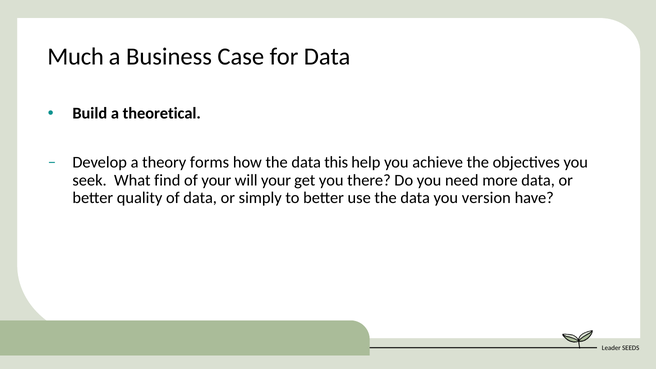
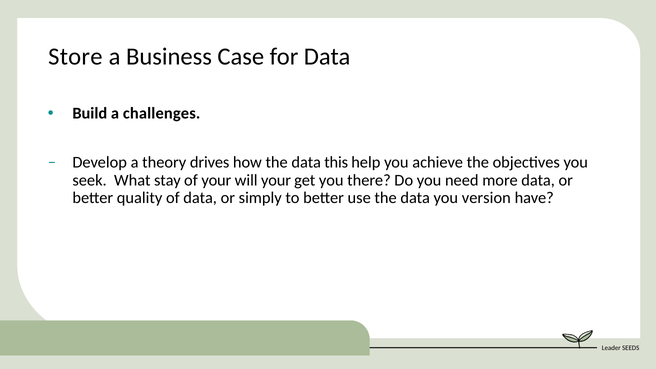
Much: Much -> Store
theoretical: theoretical -> challenges
forms: forms -> drives
find: find -> stay
